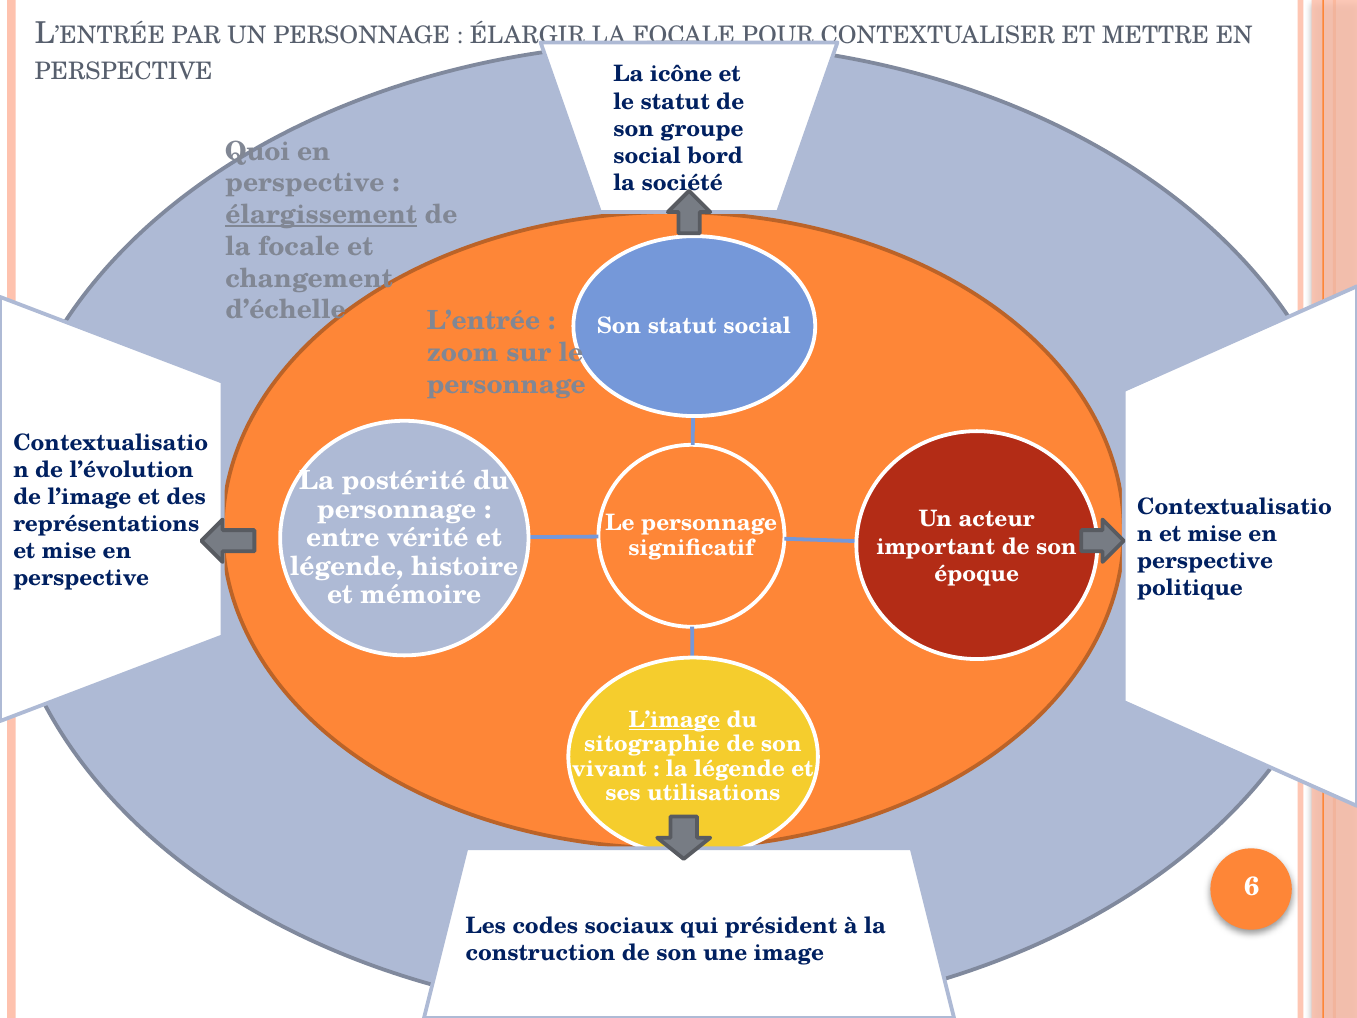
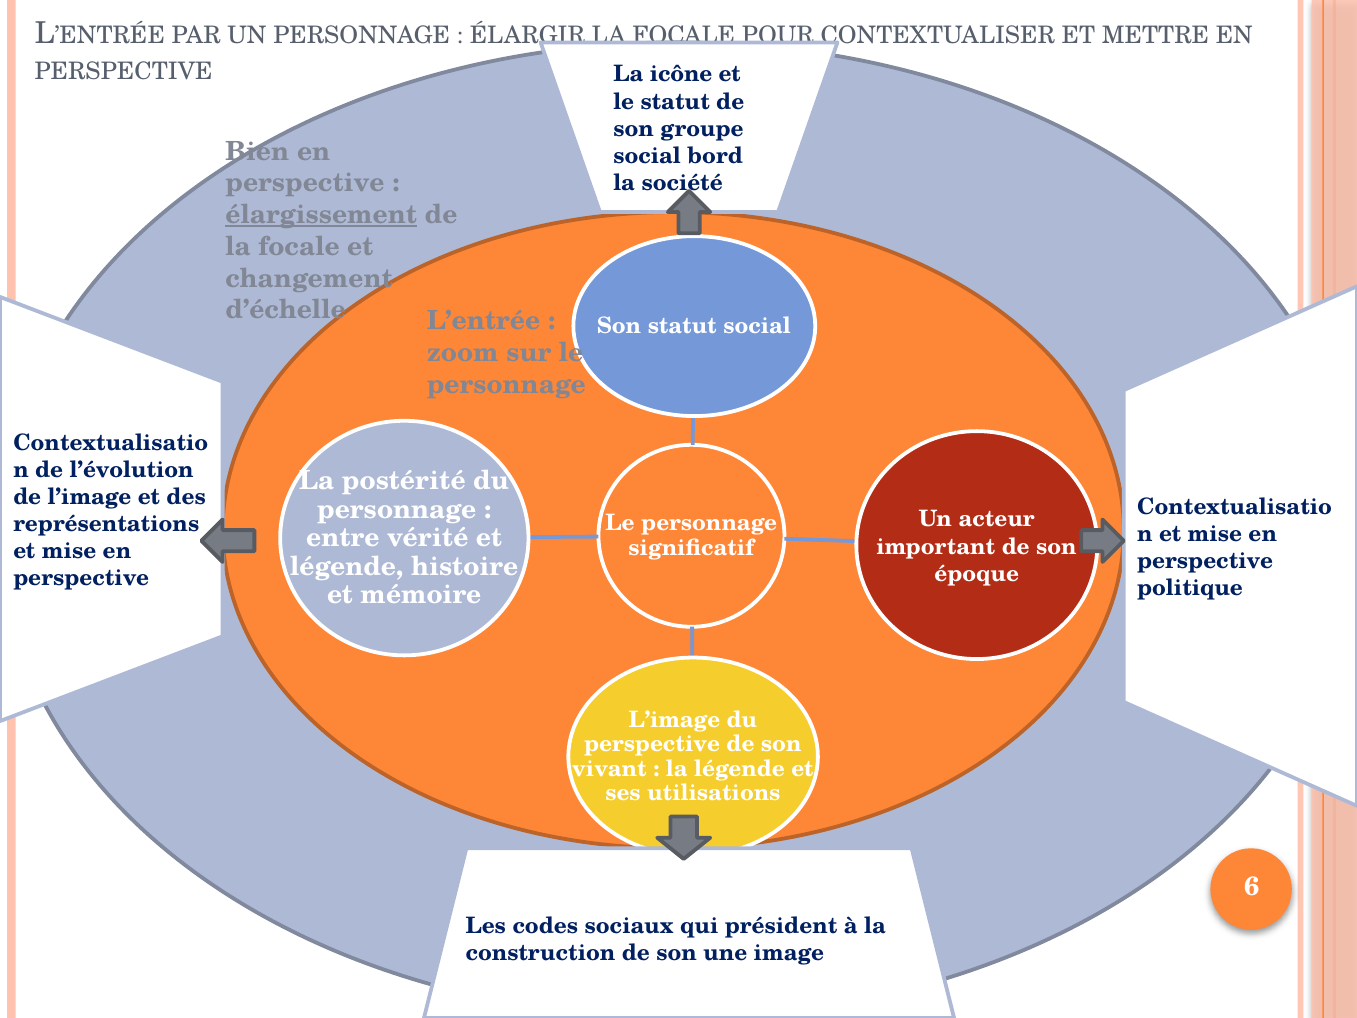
Quoi: Quoi -> Bien
L’image at (674, 720) underline: present -> none
sitographie at (652, 744): sitographie -> perspective
